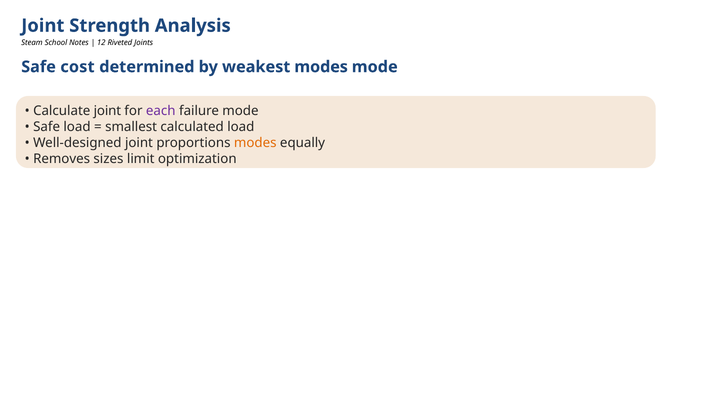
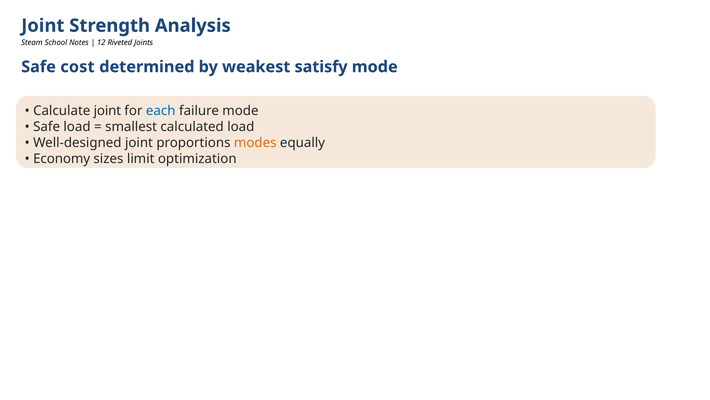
weakest modes: modes -> satisfy
each colour: purple -> blue
Removes: Removes -> Economy
